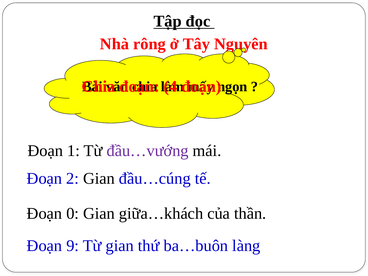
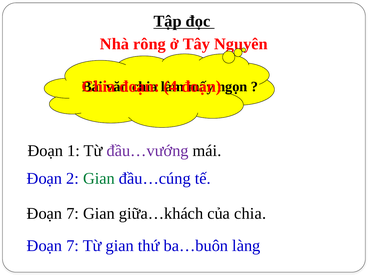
Gian at (99, 178) colour: black -> green
0 at (73, 214): 0 -> 7
của thần: thần -> chia
9 at (73, 246): 9 -> 7
